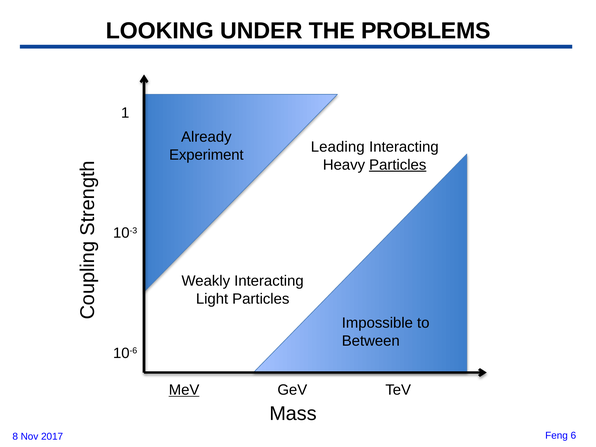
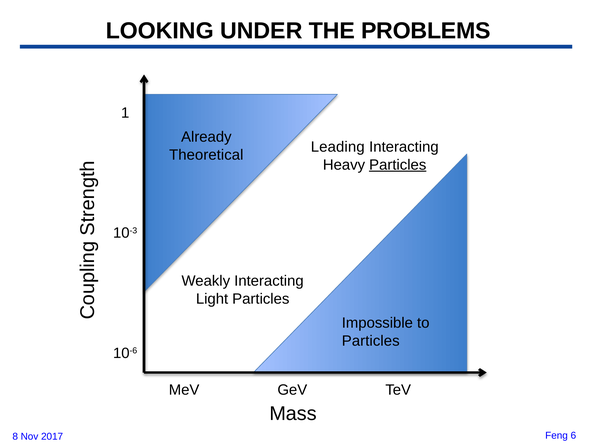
Experiment: Experiment -> Theoretical
Between at (371, 341): Between -> Particles
MeV underline: present -> none
